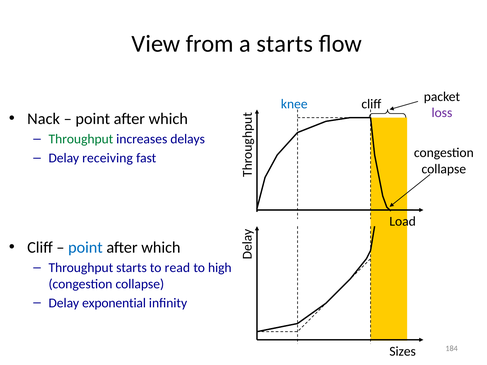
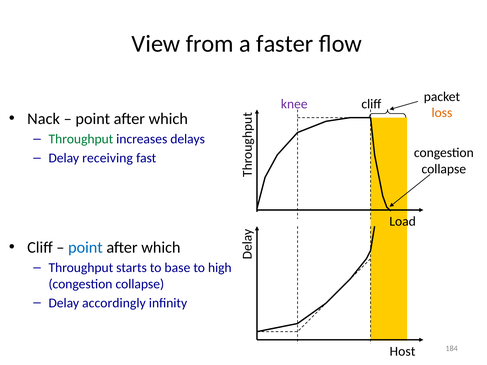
a starts: starts -> faster
knee colour: blue -> purple
loss colour: purple -> orange
read: read -> base
exponential: exponential -> accordingly
Sizes: Sizes -> Host
